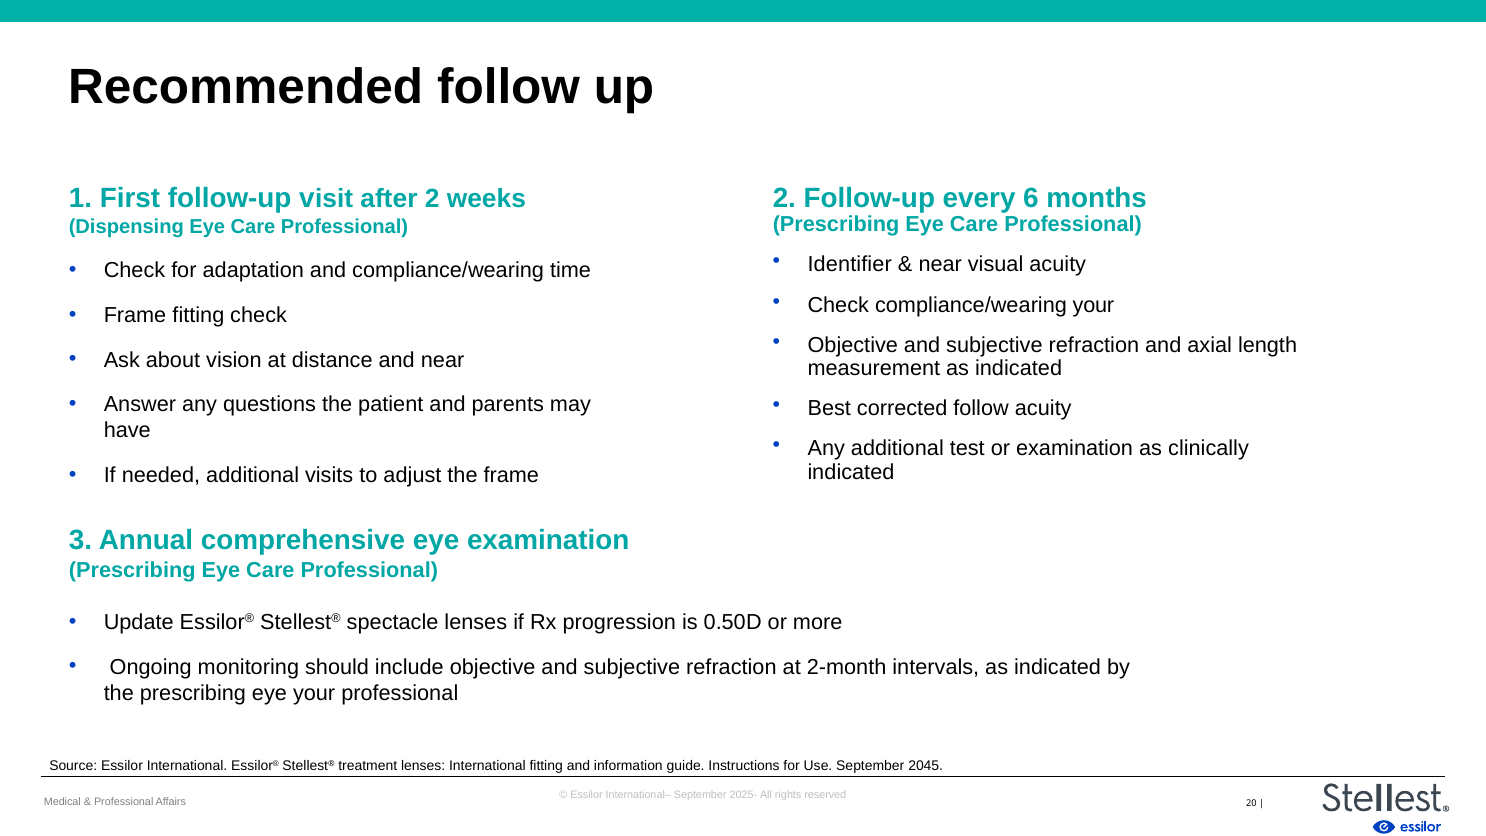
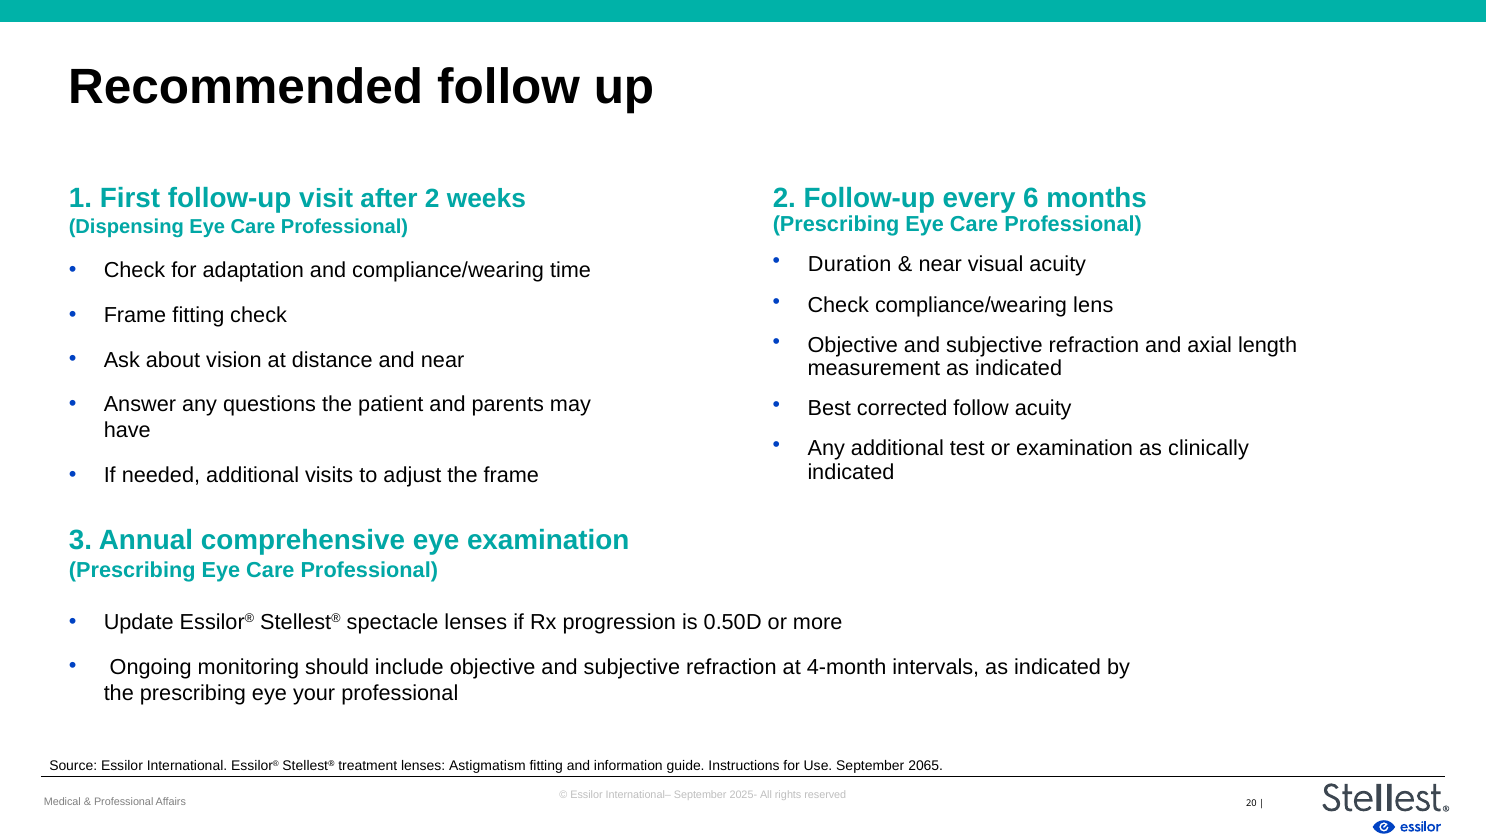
Identifier: Identifier -> Duration
compliance/wearing your: your -> lens
2-month: 2-month -> 4-month
lenses International: International -> Astigmatism
2045: 2045 -> 2065
